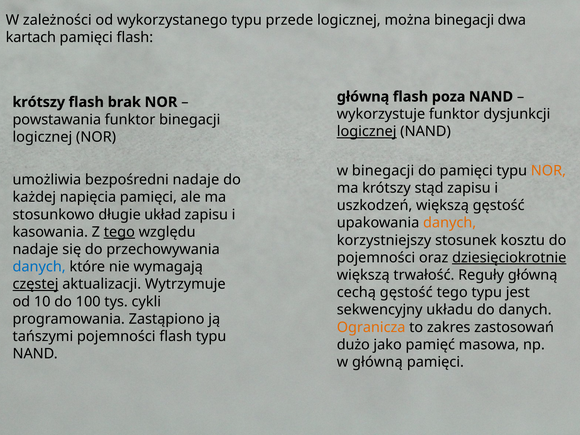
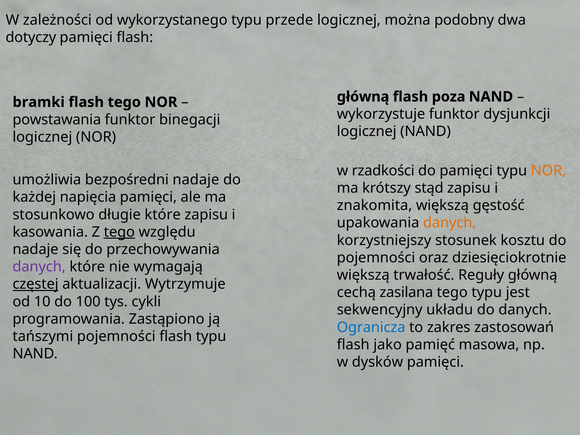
można binegacji: binegacji -> podobny
kartach: kartach -> dotyczy
krótszy at (39, 102): krótszy -> bramki
flash brak: brak -> tego
logicznej at (367, 132) underline: present -> none
w binegacji: binegacji -> rzadkości
uszkodzeń: uszkodzeń -> znakomita
długie układ: układ -> które
dziesięciokrotnie underline: present -> none
danych at (39, 267) colour: blue -> purple
cechą gęstość: gęstość -> zasilana
Ogranicza colour: orange -> blue
dużo at (353, 345): dużo -> flash
w główną: główną -> dysków
